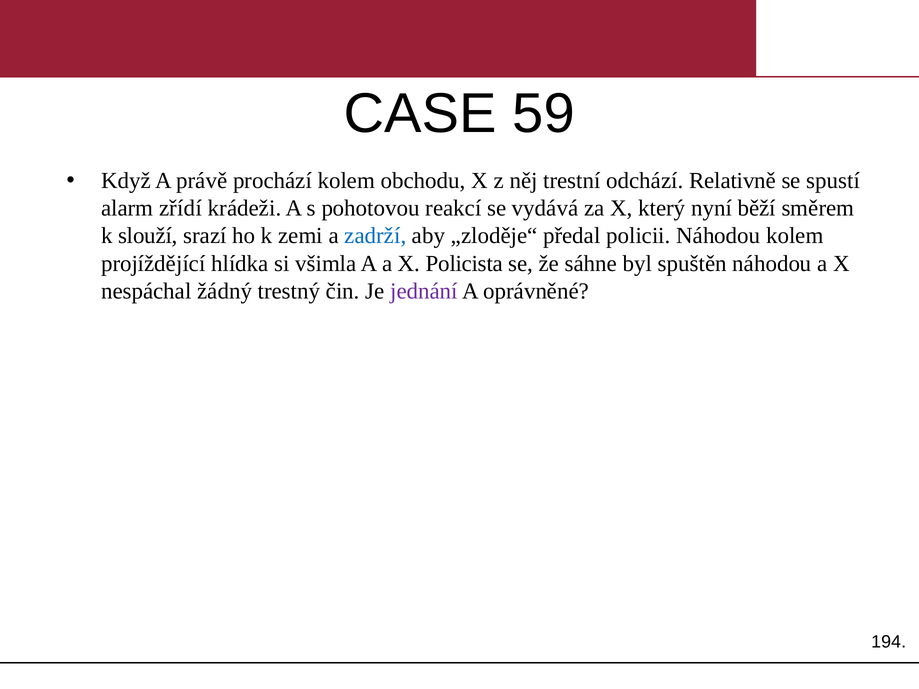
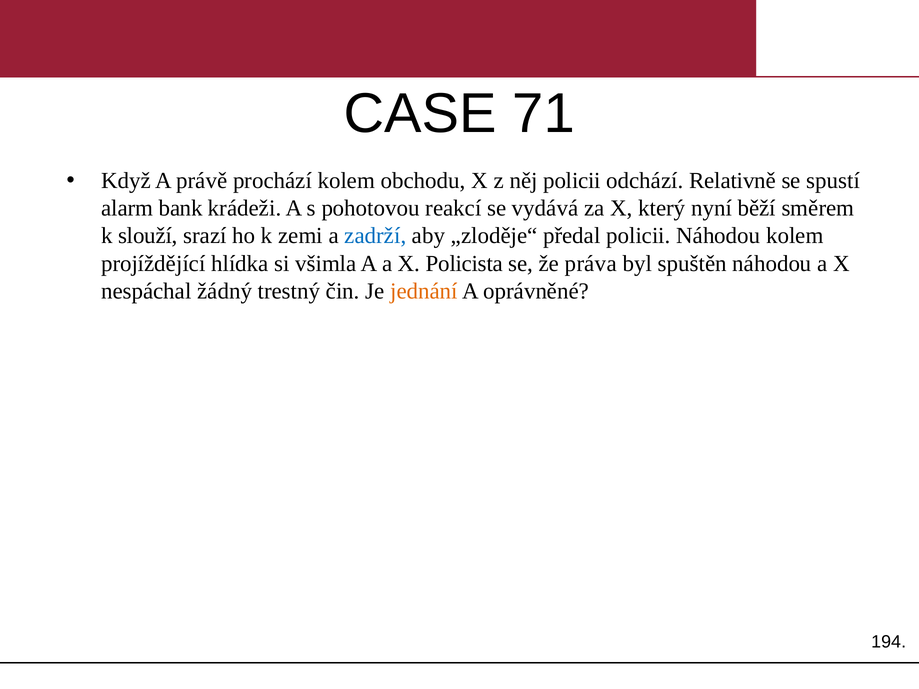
59: 59 -> 71
něj trestní: trestní -> policii
zřídí: zřídí -> bank
sáhne: sáhne -> práva
jednání colour: purple -> orange
